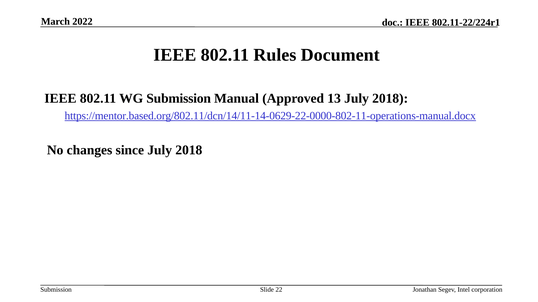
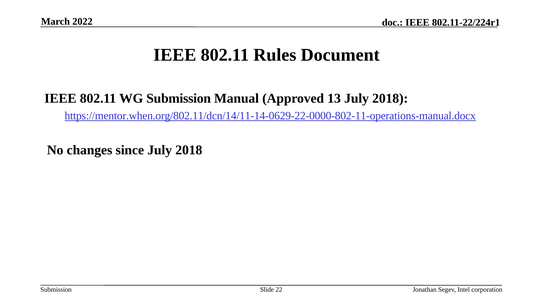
https://mentor.based.org/802.11/dcn/14/11-14-0629-22-0000-802-11-operations-manual.docx: https://mentor.based.org/802.11/dcn/14/11-14-0629-22-0000-802-11-operations-manual.docx -> https://mentor.when.org/802.11/dcn/14/11-14-0629-22-0000-802-11-operations-manual.docx
